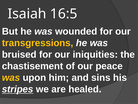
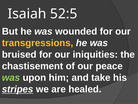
16:5: 16:5 -> 52:5
was at (11, 77) colour: yellow -> light green
sins: sins -> take
